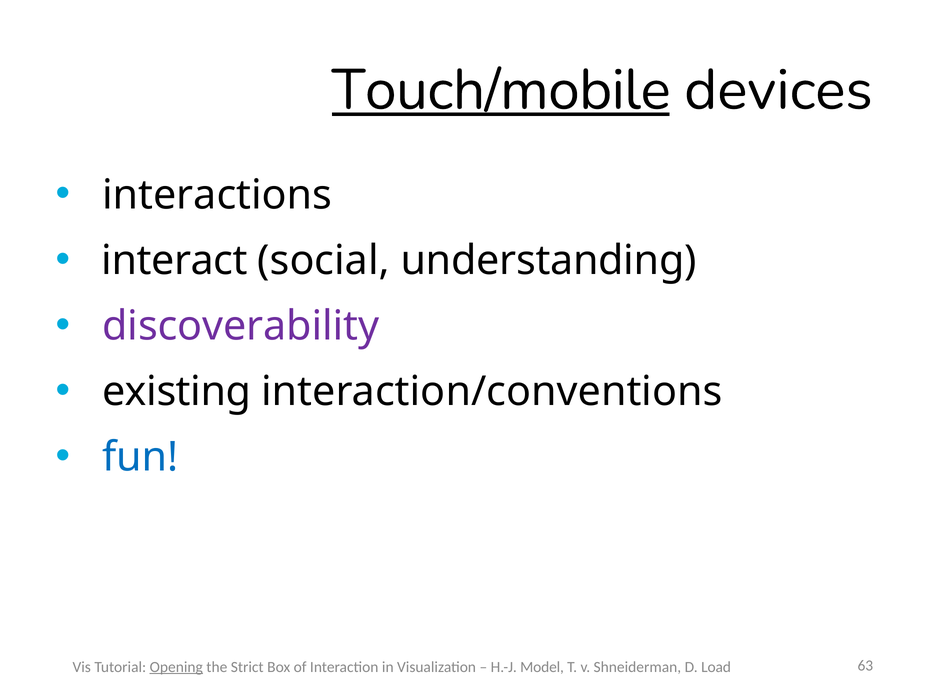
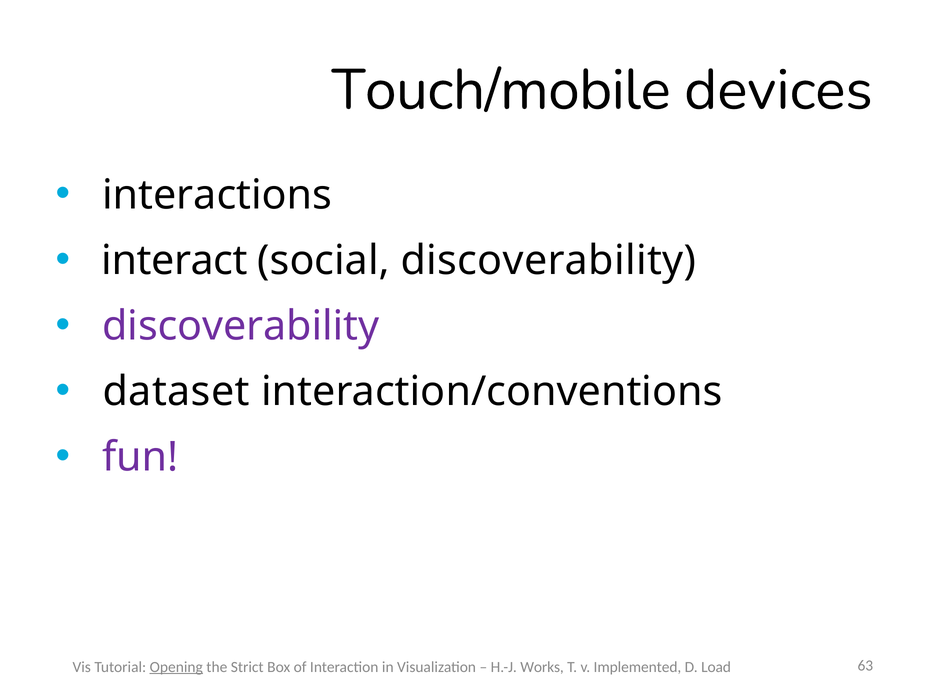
Touch/mobile underline: present -> none
social understanding: understanding -> discoverability
existing: existing -> dataset
fun colour: blue -> purple
Model: Model -> Works
Shneiderman: Shneiderman -> Implemented
